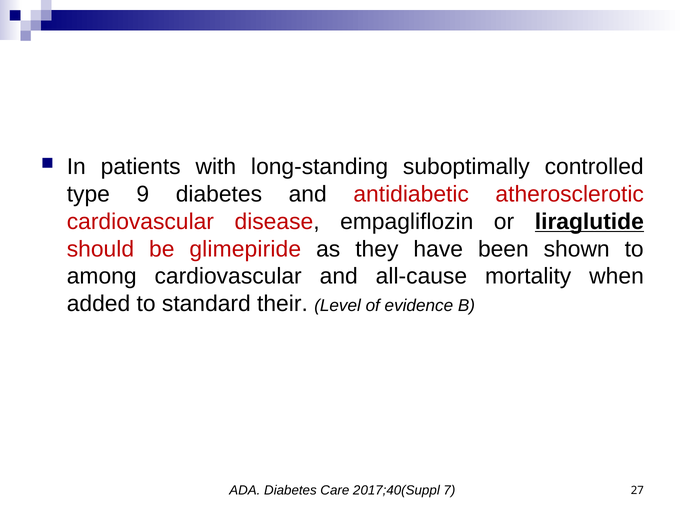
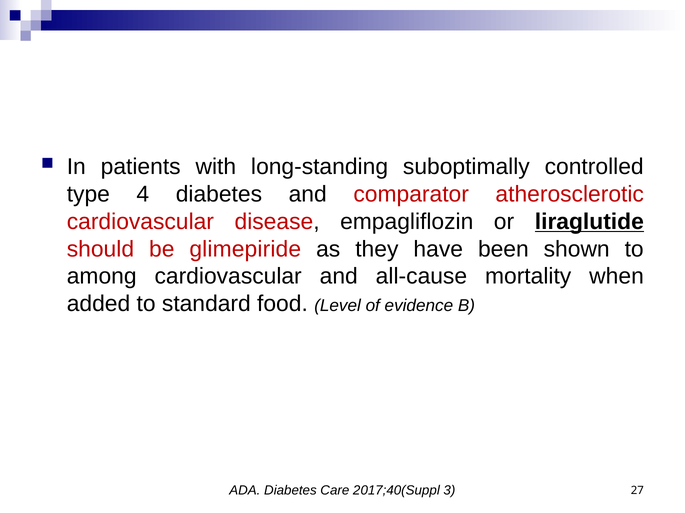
9: 9 -> 4
antidiabetic: antidiabetic -> comparator
their: their -> food
7: 7 -> 3
